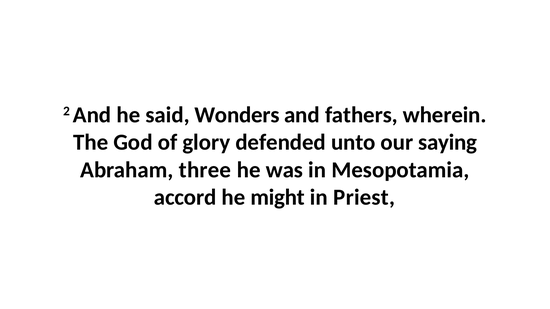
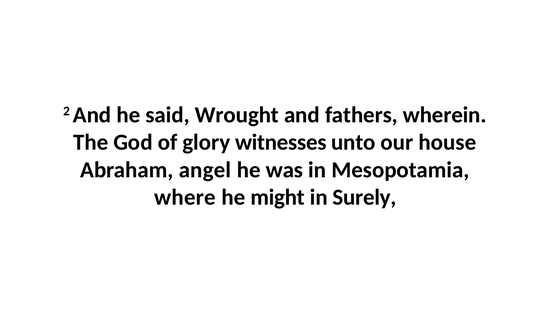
Wonders: Wonders -> Wrought
defended: defended -> witnesses
saying: saying -> house
three: three -> angel
accord: accord -> where
Priest: Priest -> Surely
